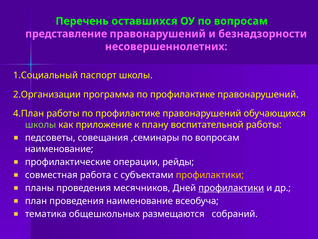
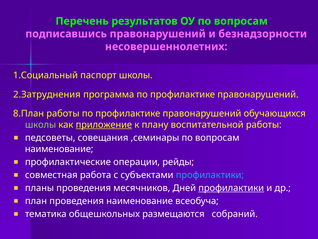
оставшихся: оставшихся -> результатов
представление: представление -> подписавшись
2.Организации: 2.Организации -> 2.Затруднения
4.План: 4.План -> 8.План
приложение underline: none -> present
профилактики at (210, 175) colour: yellow -> light blue
